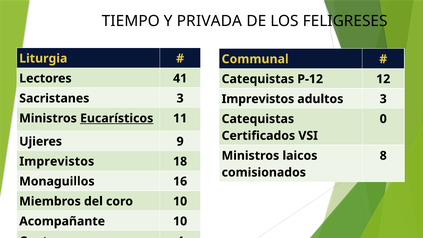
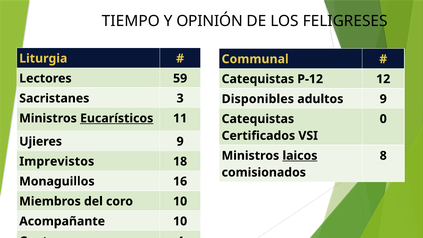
PRIVADA: PRIVADA -> OPINIÓN
41: 41 -> 59
Imprevistos at (258, 99): Imprevistos -> Disponibles
adultos 3: 3 -> 9
laicos underline: none -> present
